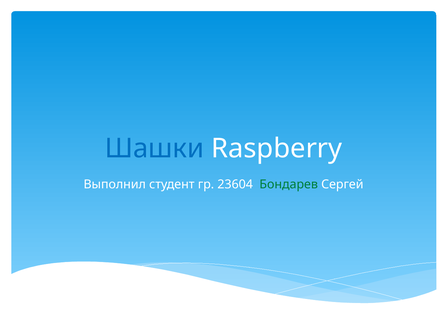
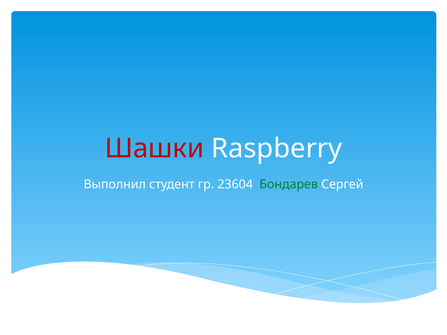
Шашки colour: blue -> red
